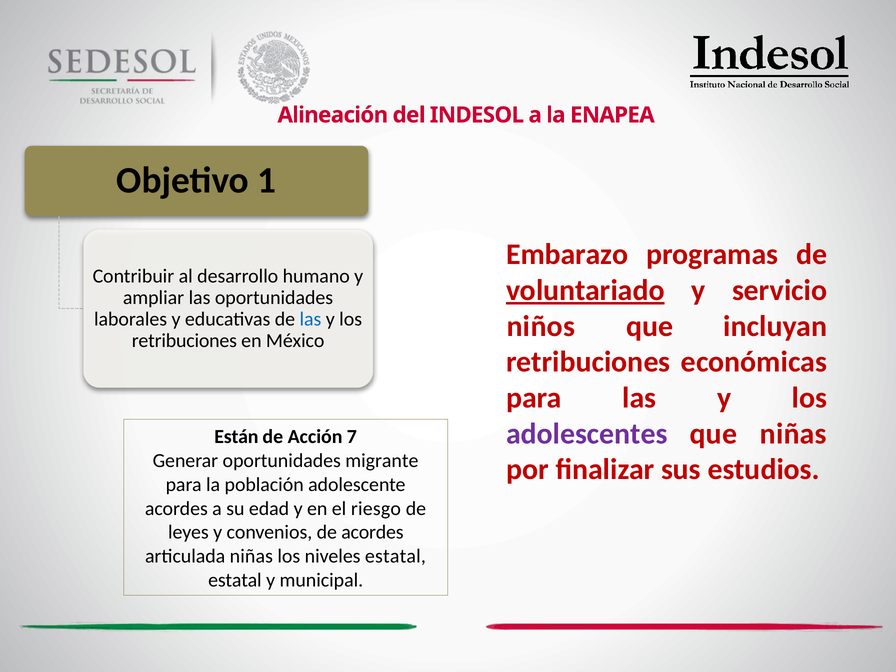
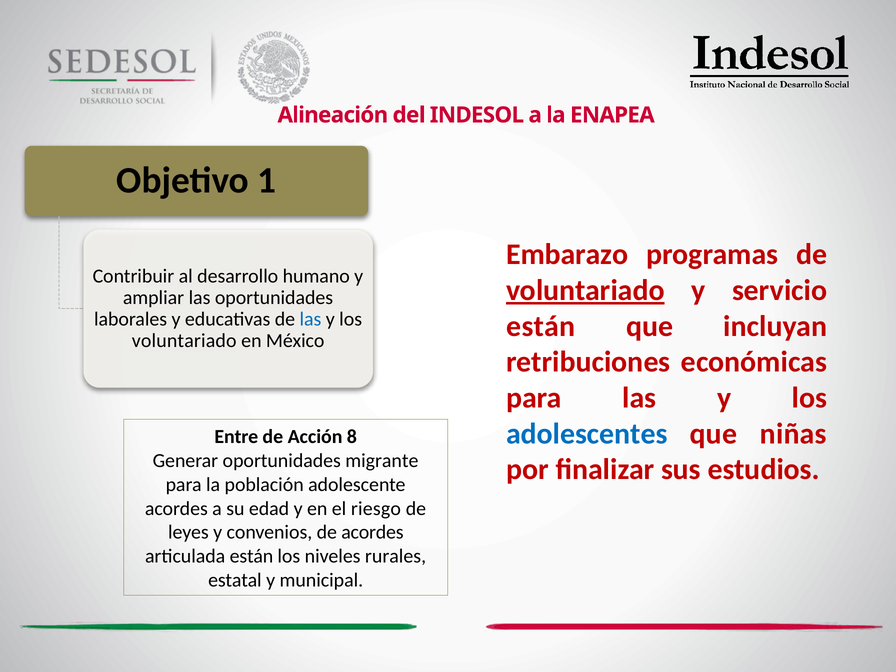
niños at (541, 326): niños -> están
retribuciones at (184, 340): retribuciones -> voluntariado
adolescentes colour: purple -> blue
Están: Están -> Entre
7: 7 -> 8
articulada niñas: niñas -> están
niveles estatal: estatal -> rurales
